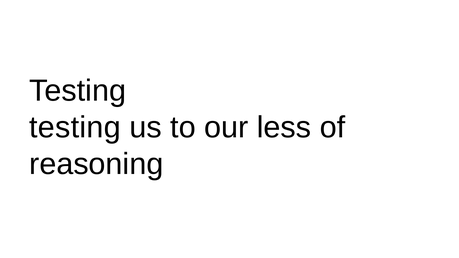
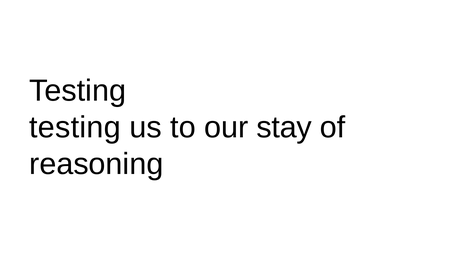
less: less -> stay
